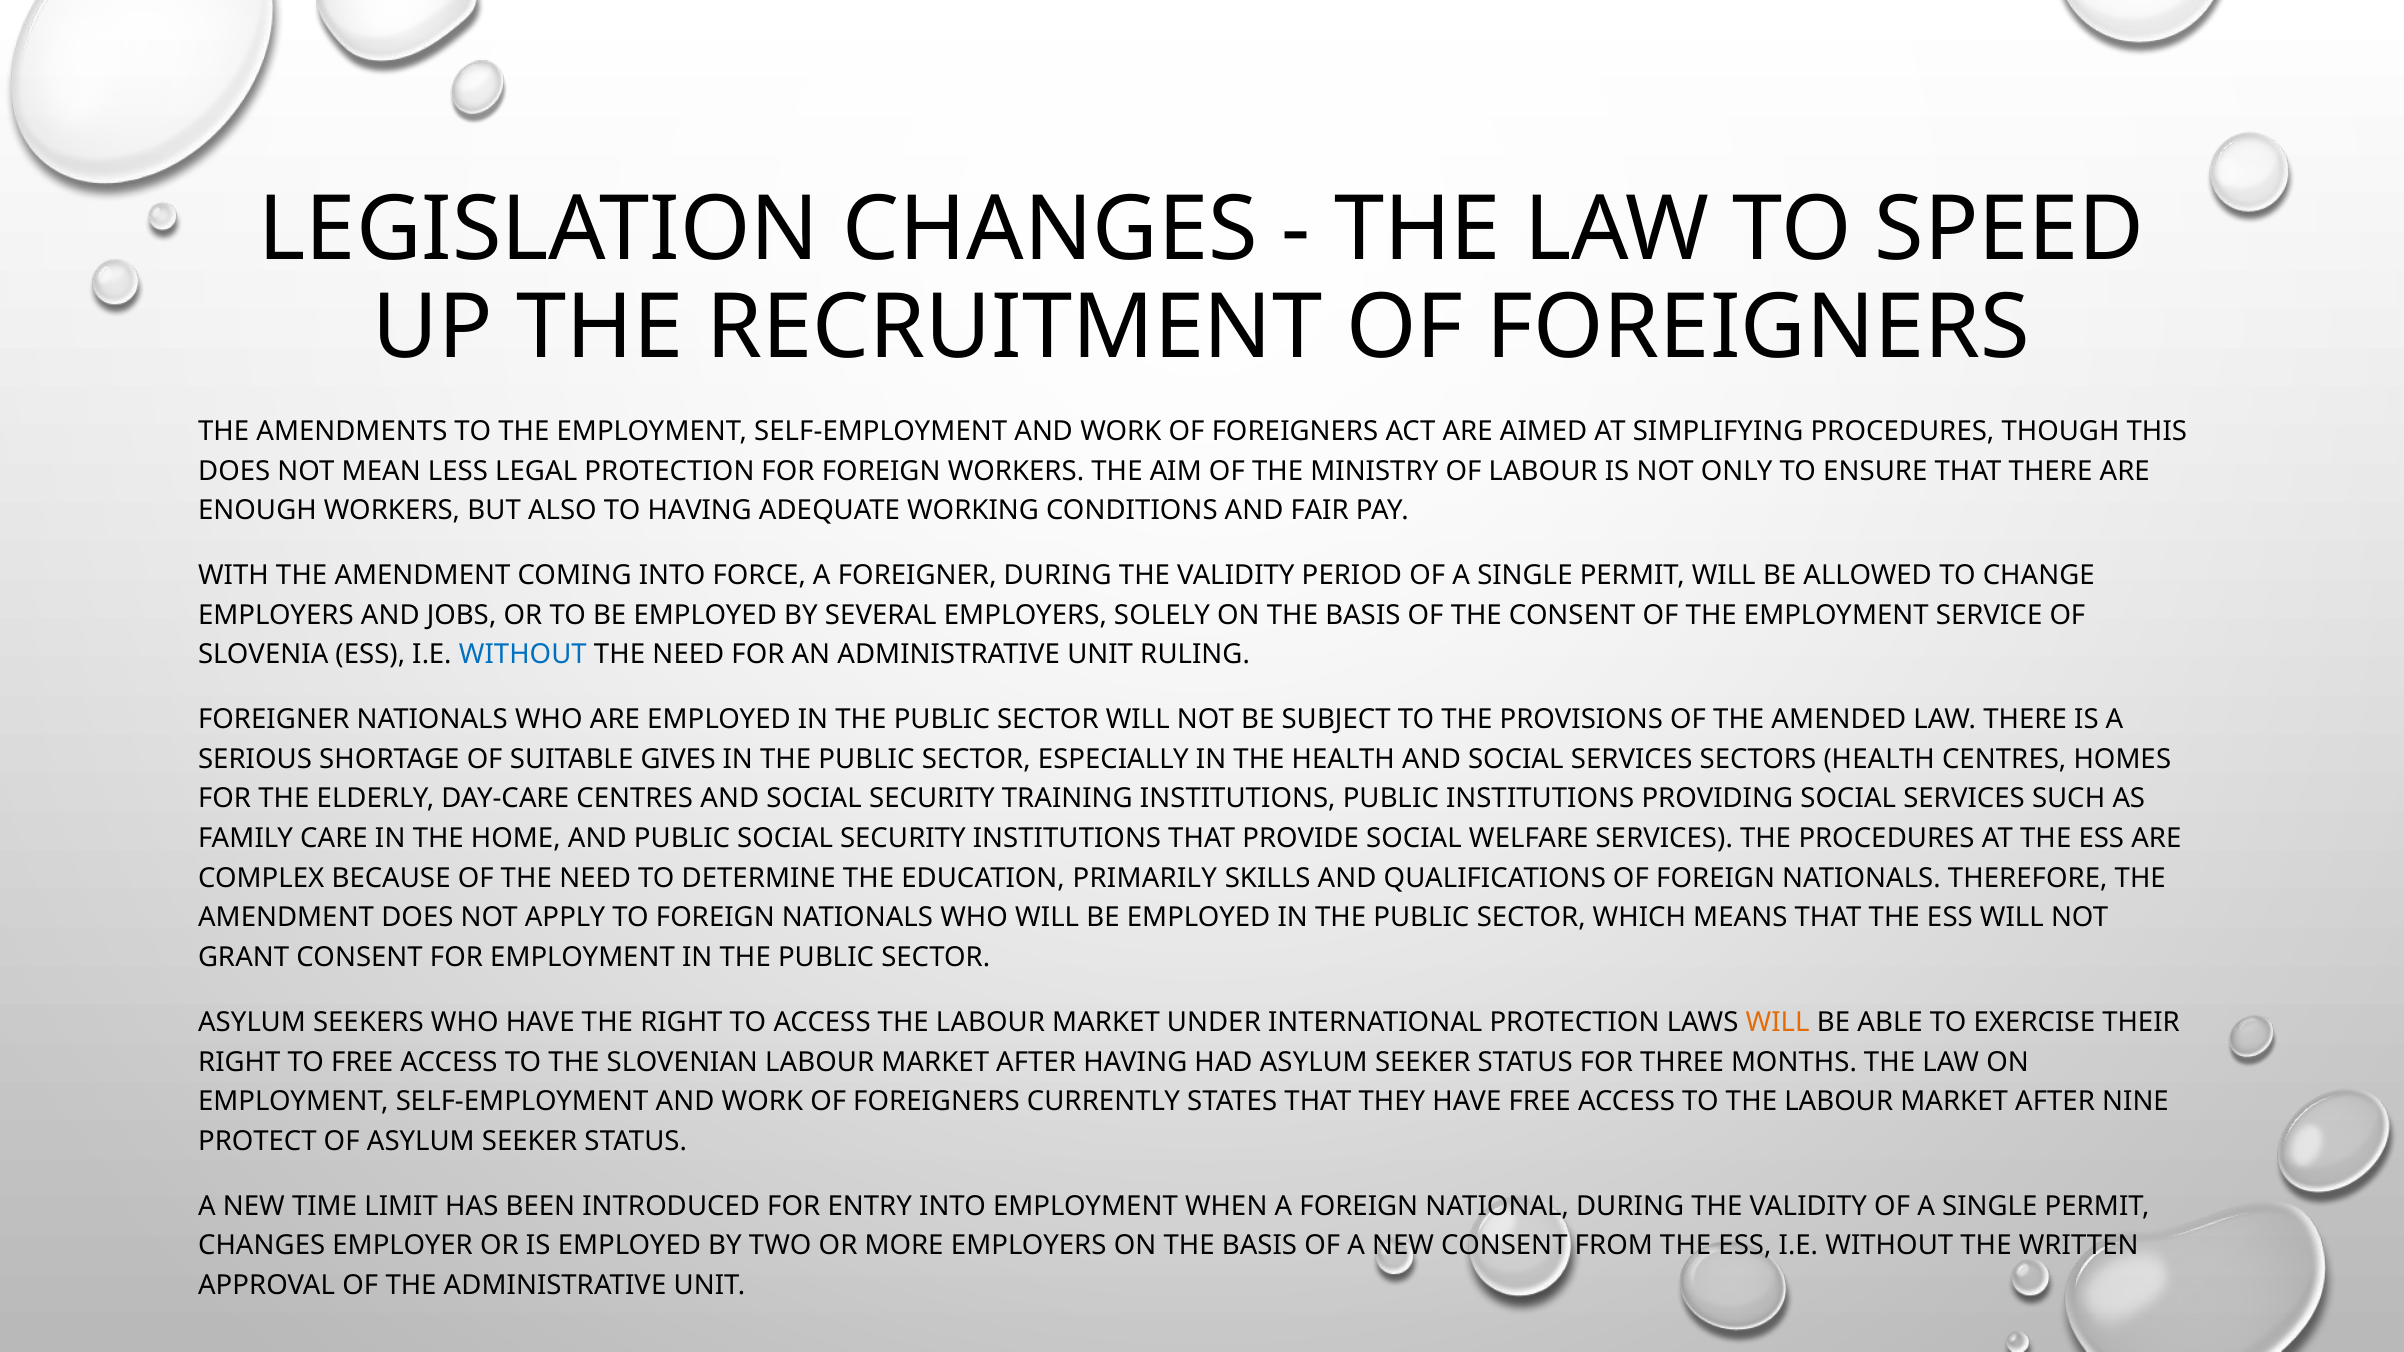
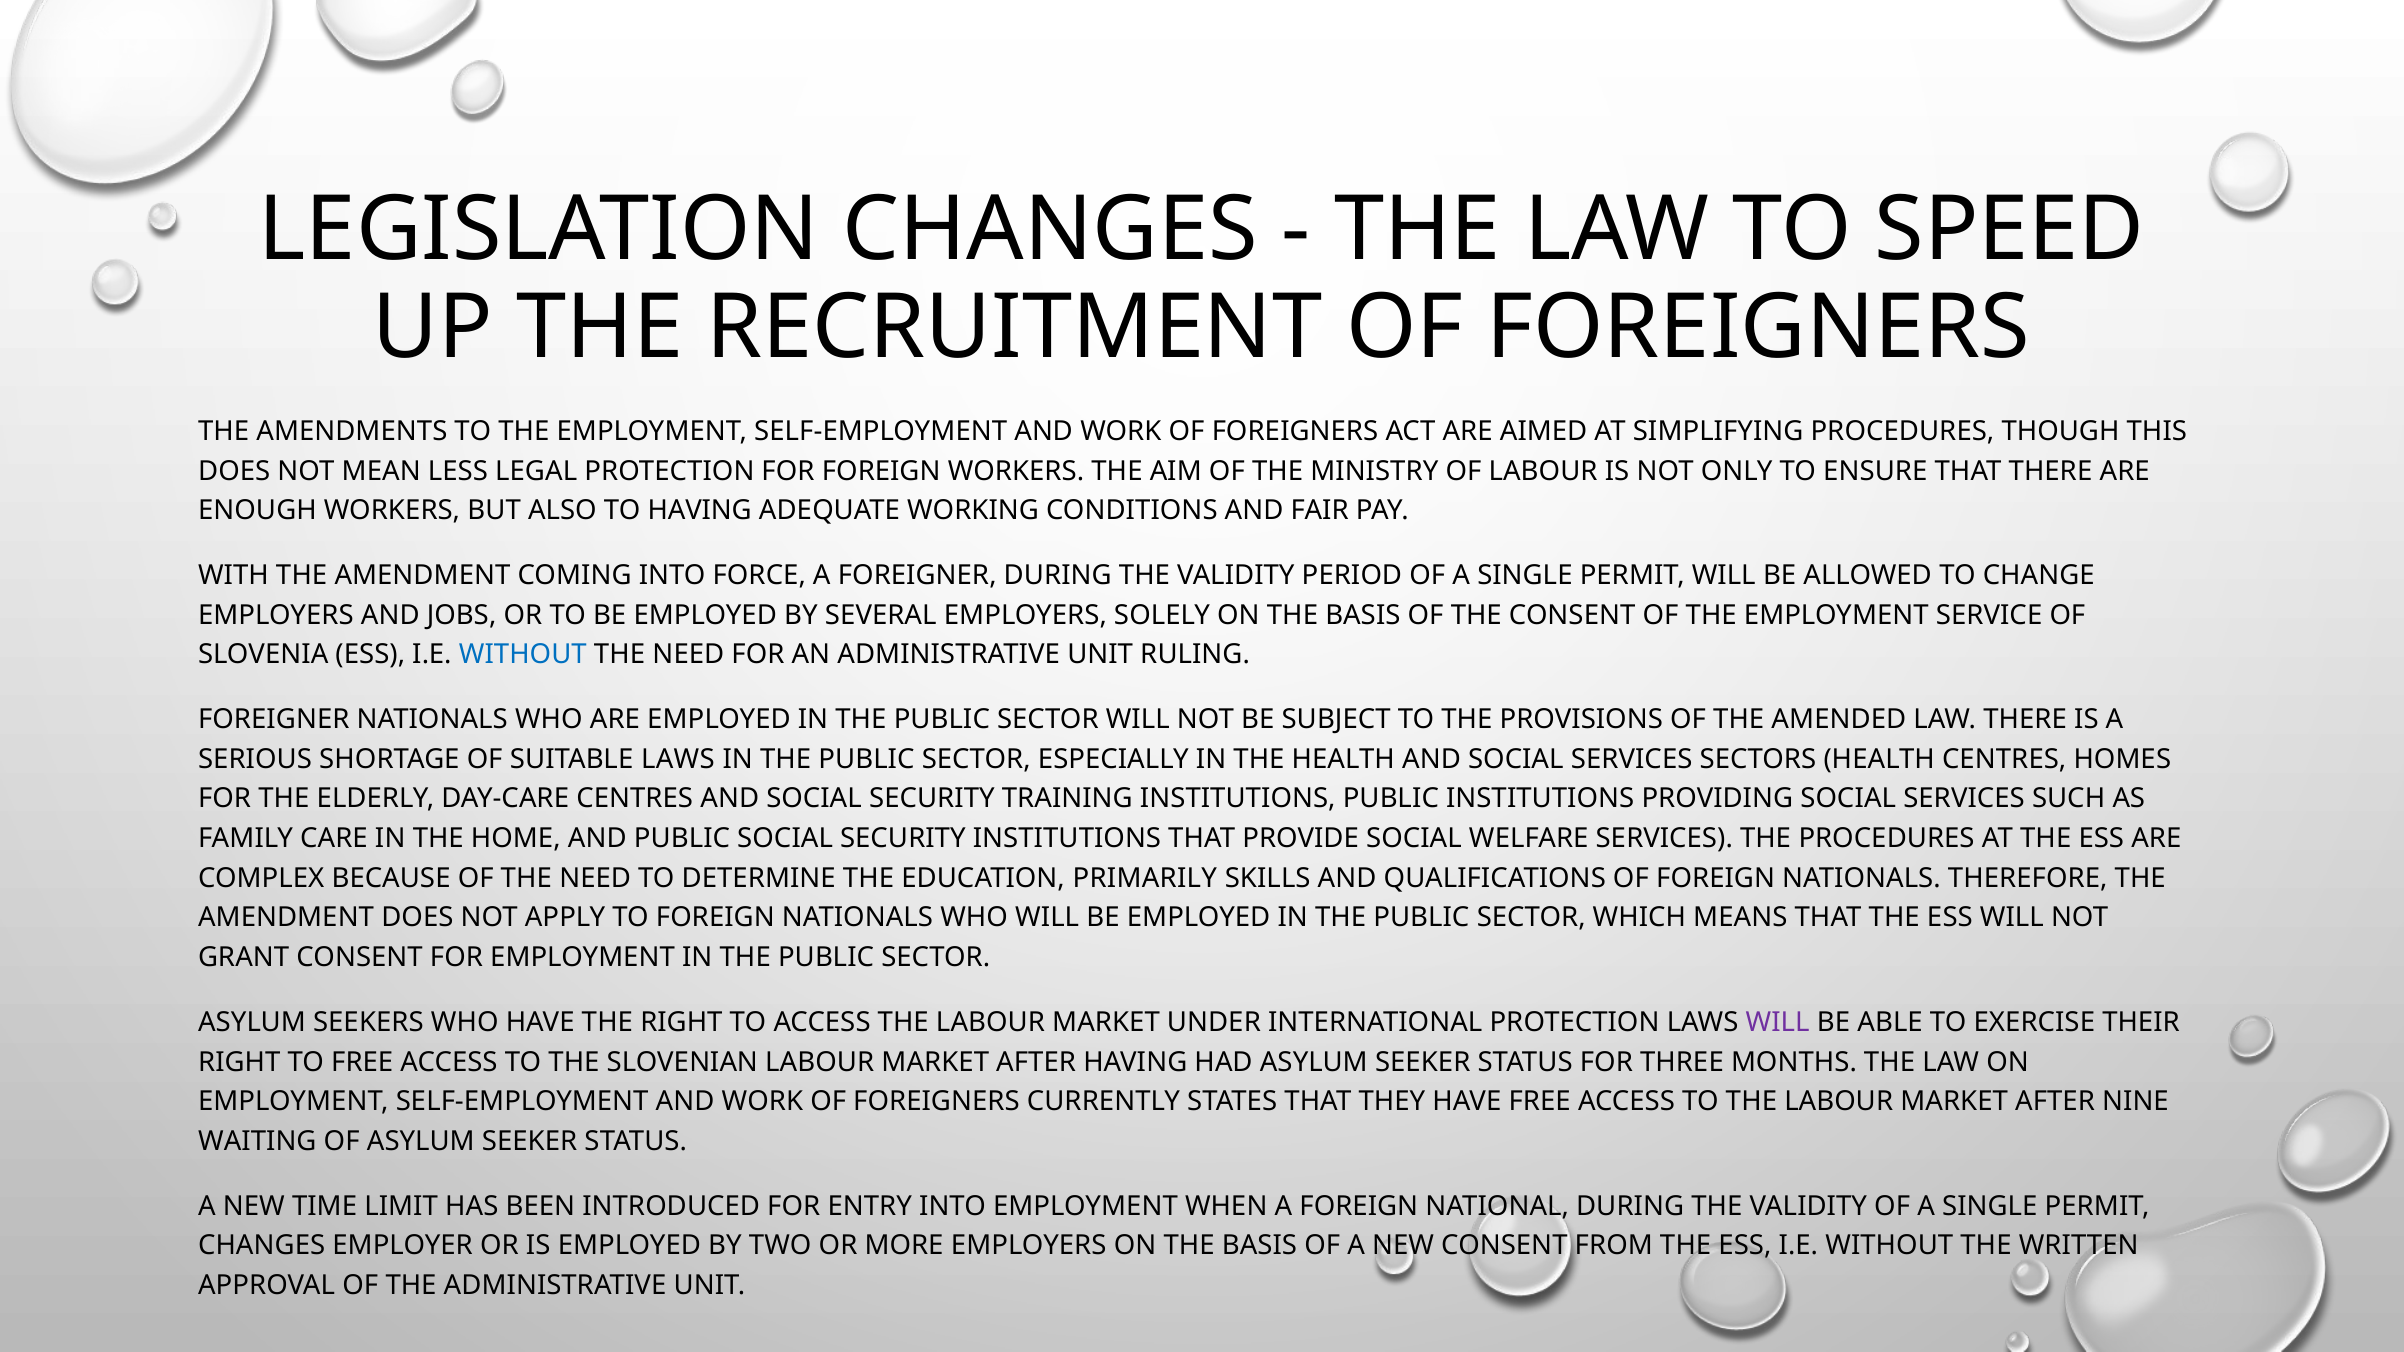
SUITABLE GIVES: GIVES -> LAWS
WILL at (1778, 1022) colour: orange -> purple
PROTECT: PROTECT -> WAITING
